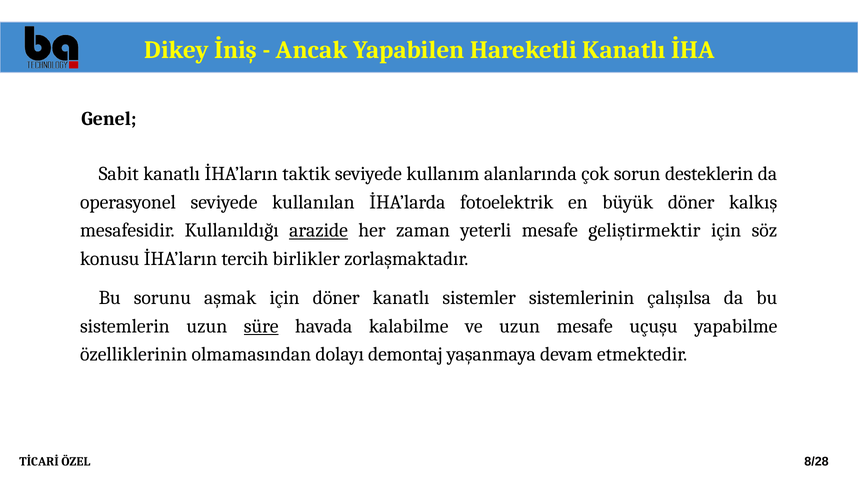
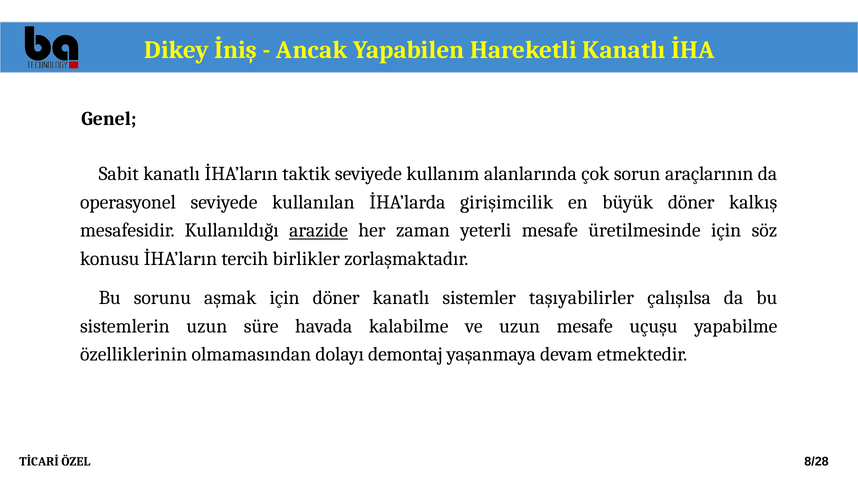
desteklerin: desteklerin -> araçlarının
fotoelektrik: fotoelektrik -> girişimcilik
geliştirmektir: geliştirmektir -> üretilmesinde
sistemlerinin: sistemlerinin -> taşıyabilirler
süre underline: present -> none
